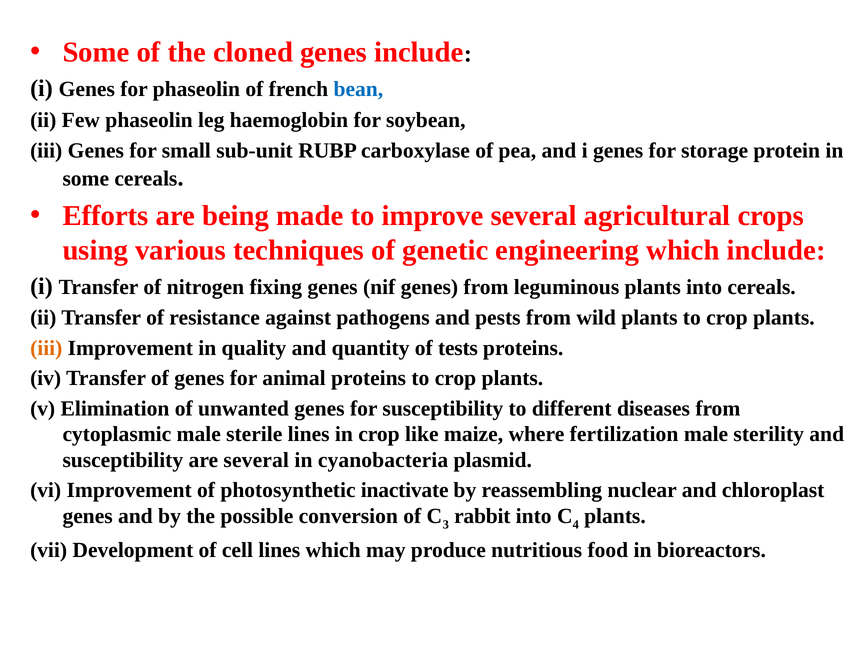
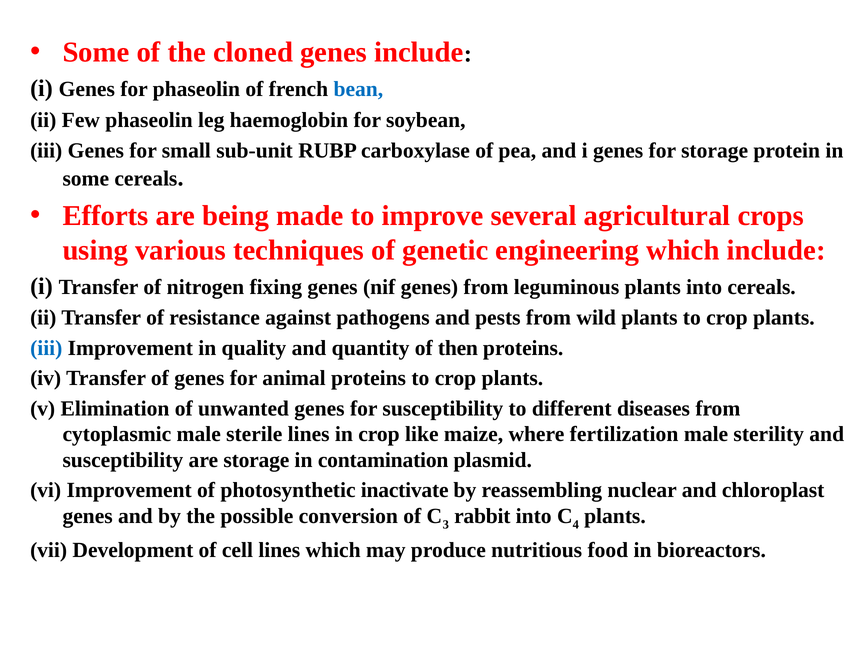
iii at (46, 348) colour: orange -> blue
tests: tests -> then
are several: several -> storage
cyanobacteria: cyanobacteria -> contamination
